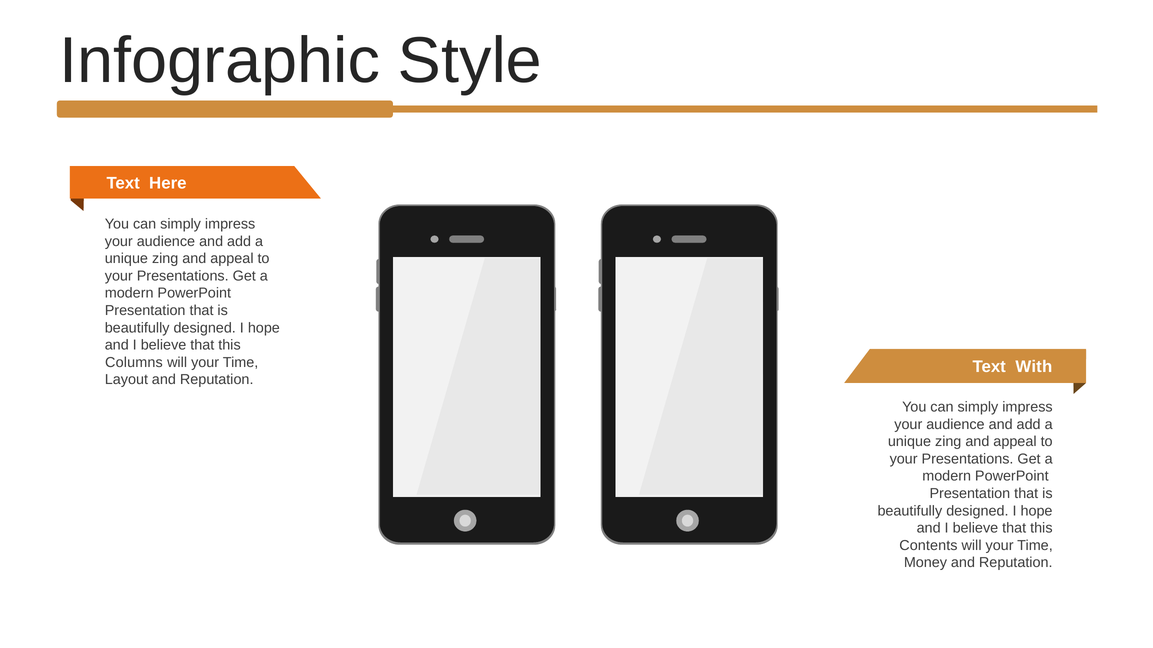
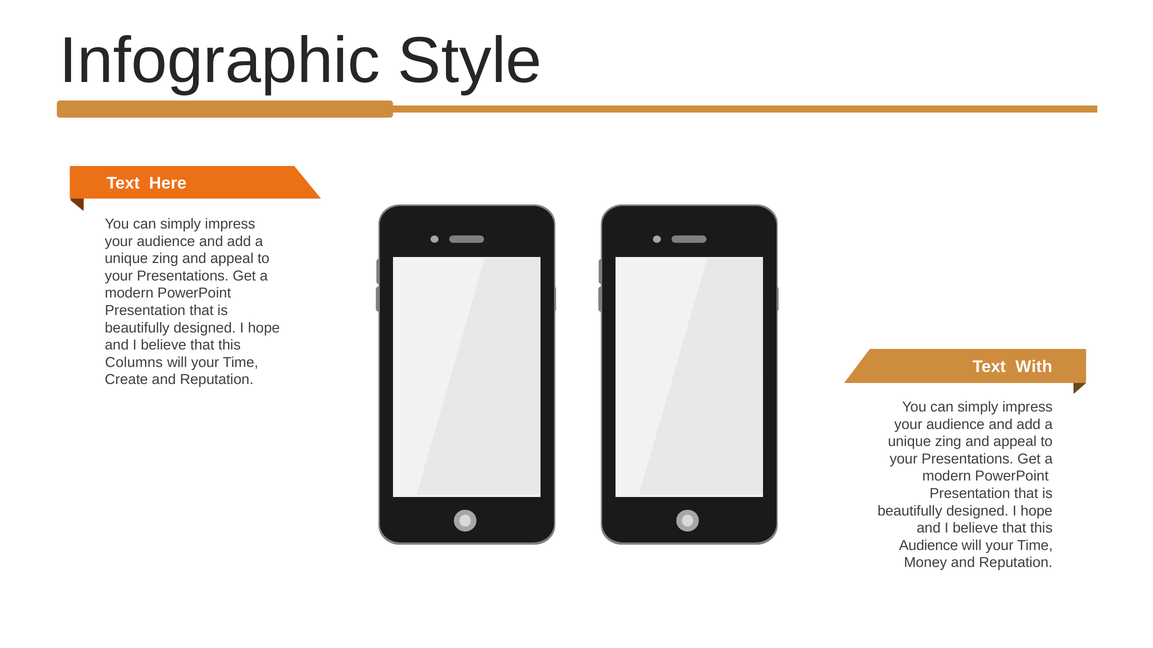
Layout: Layout -> Create
Contents at (928, 546): Contents -> Audience
